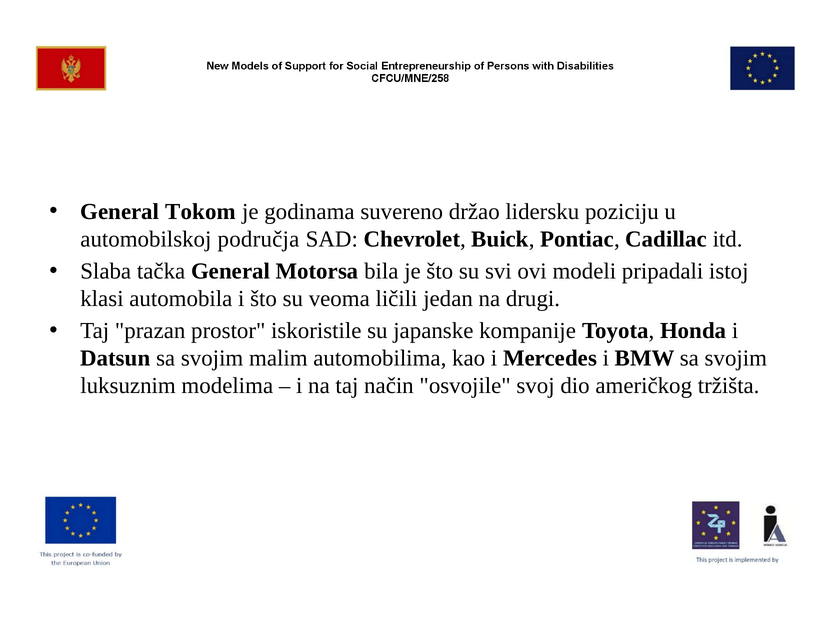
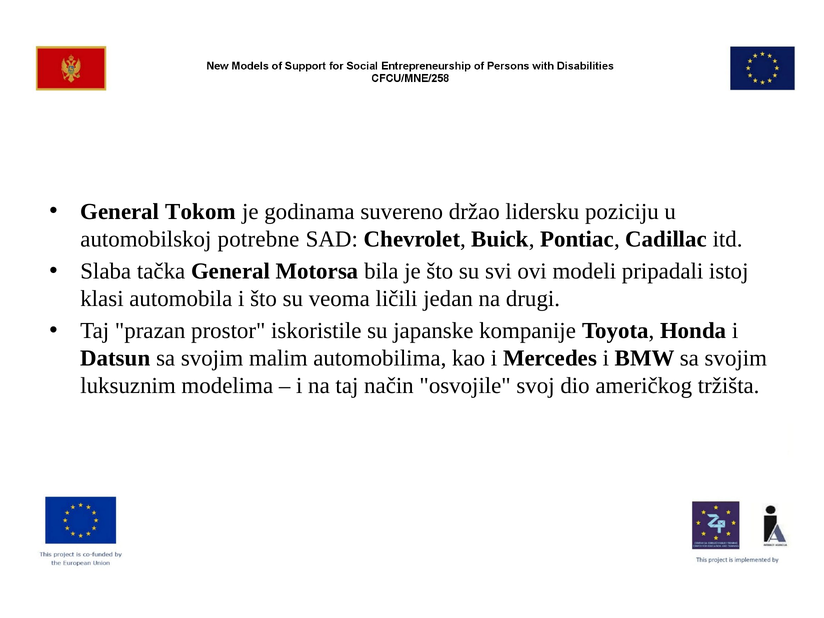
područja: područja -> potrebne
